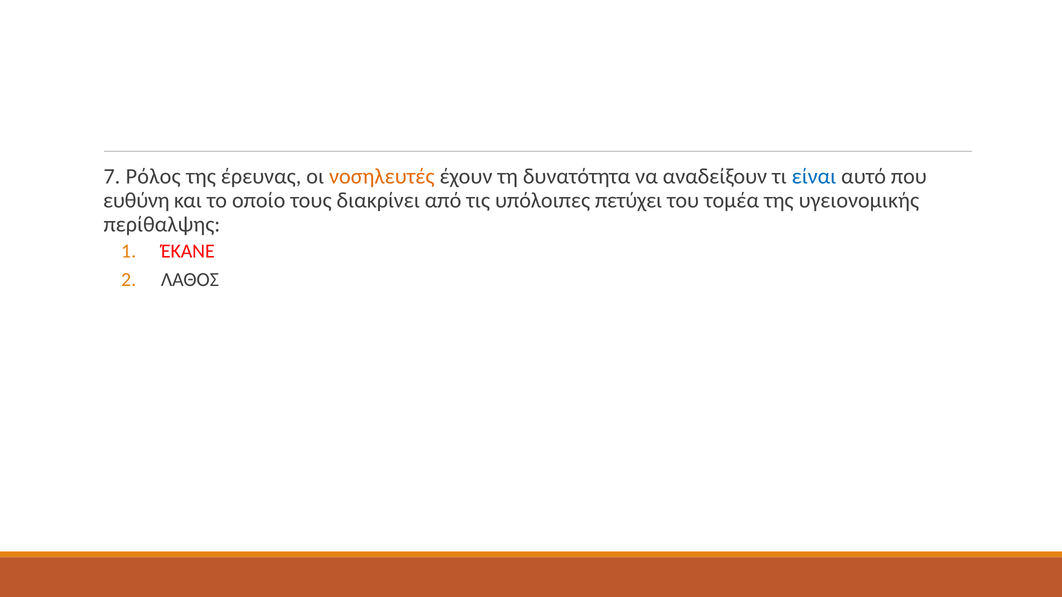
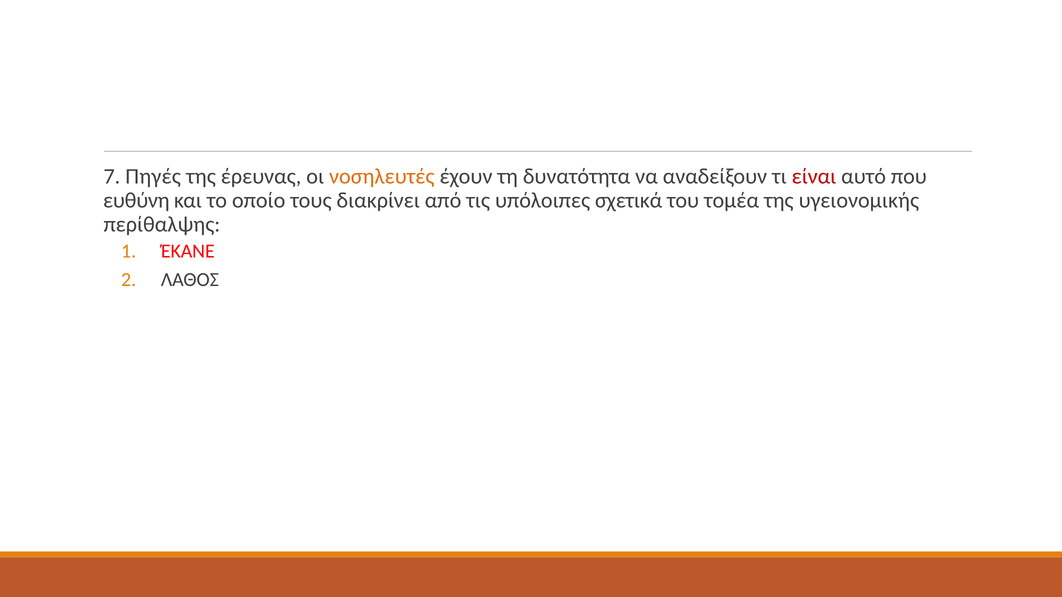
Ρόλος: Ρόλος -> Πηγές
είναι colour: blue -> red
πετύχει: πετύχει -> σχετικά
